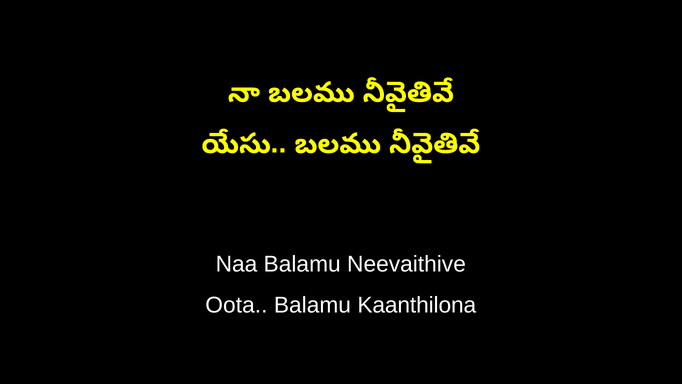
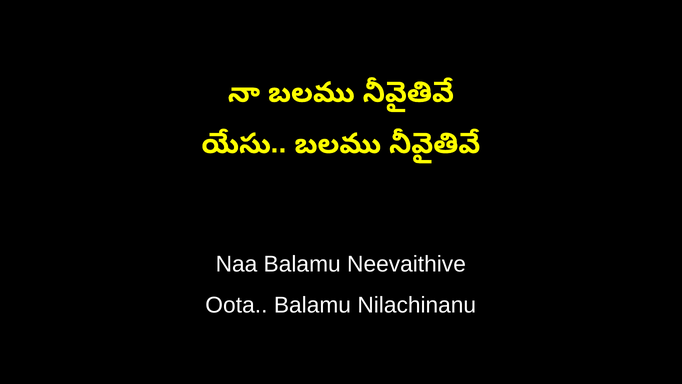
Kaanthilona: Kaanthilona -> Nilachinanu
